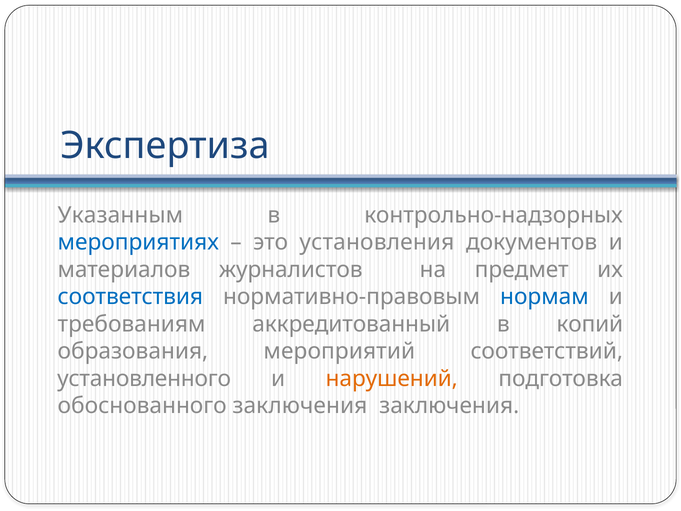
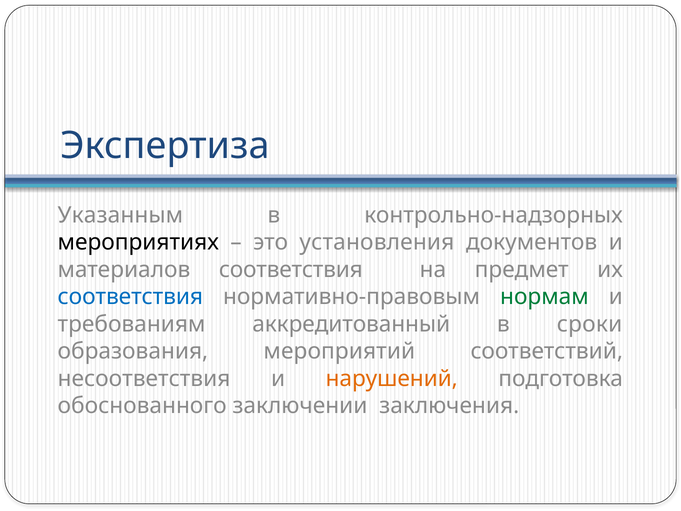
мероприятиях colour: blue -> black
материалов журналистов: журналистов -> соответствия
нормам colour: blue -> green
копий: копий -> сроки
установленного: установленного -> несоответствия
обоснованного заключения: заключения -> заключении
